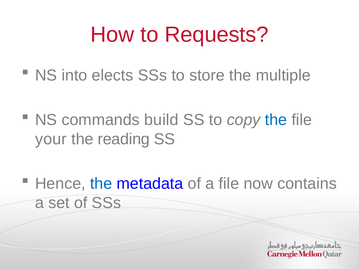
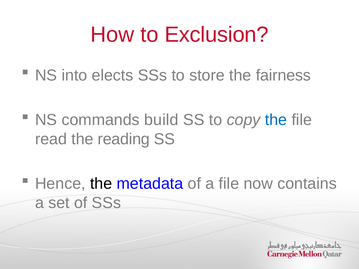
Requests: Requests -> Exclusion
multiple: multiple -> fairness
your: your -> read
the at (101, 184) colour: blue -> black
